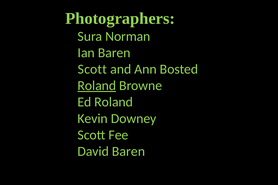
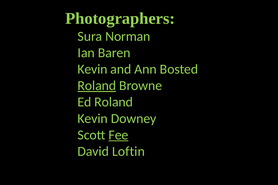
Scott at (92, 69): Scott -> Kevin
Fee underline: none -> present
David Baren: Baren -> Loftin
